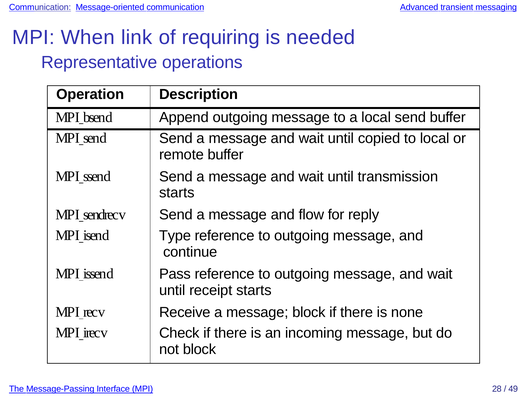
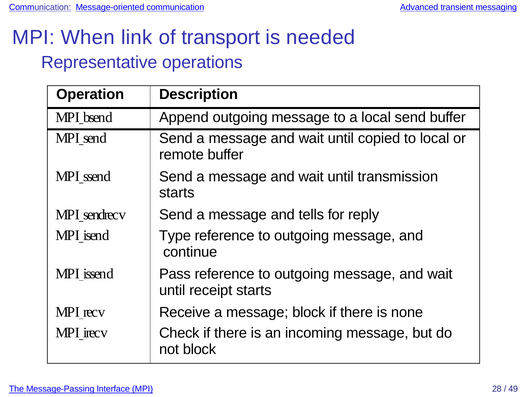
requiring: requiring -> transport
flow: flow -> tells
